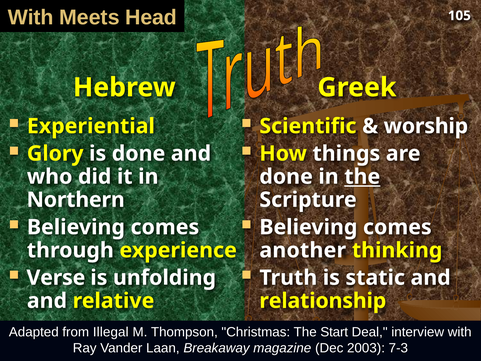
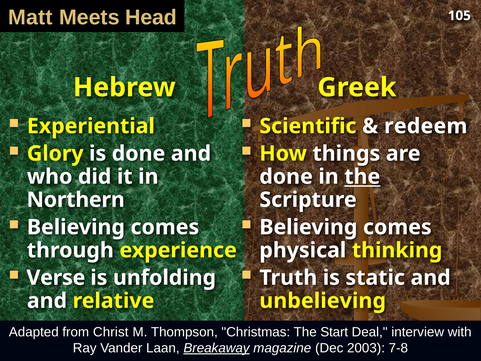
With at (31, 18): With -> Matt
worship: worship -> redeem
another: another -> physical
relationship: relationship -> unbelieving
Illegal: Illegal -> Christ
Breakaway underline: none -> present
7-3: 7-3 -> 7-8
